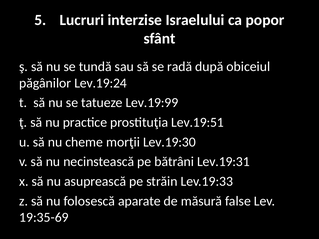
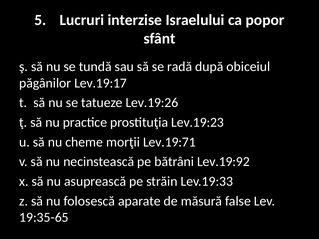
Lev.19:24: Lev.19:24 -> Lev.19:17
Lev.19:99: Lev.19:99 -> Lev.19:26
Lev.19:51: Lev.19:51 -> Lev.19:23
Lev.19:30: Lev.19:30 -> Lev.19:71
Lev.19:31: Lev.19:31 -> Lev.19:92
19:35-69: 19:35-69 -> 19:35-65
